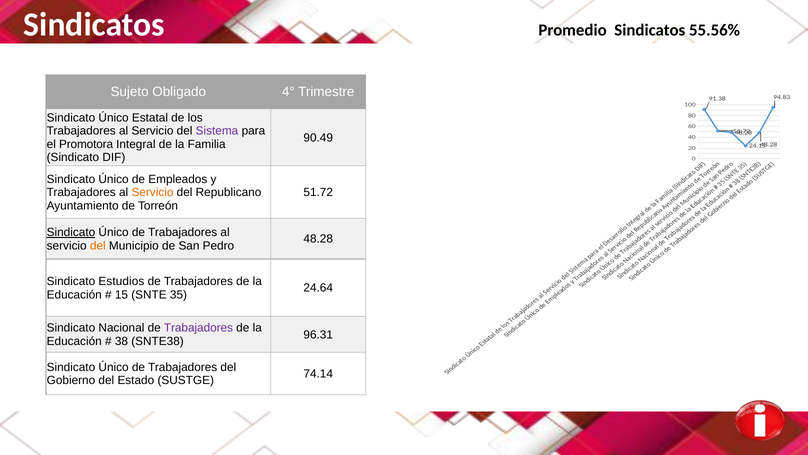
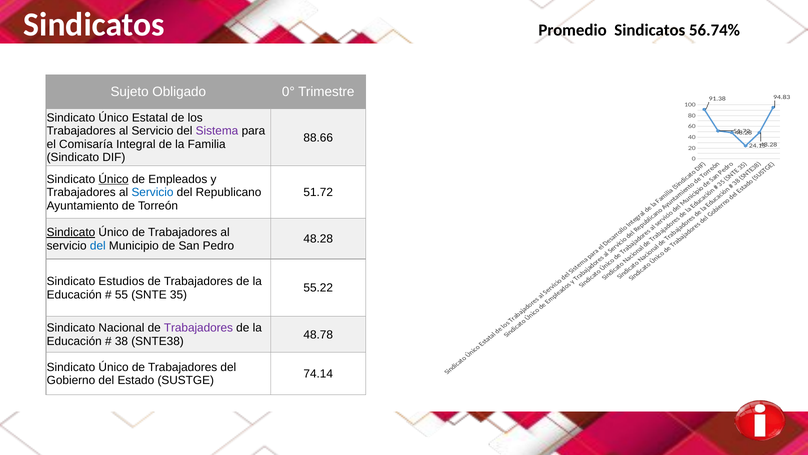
55.56%: 55.56% -> 56.74%
4°: 4° -> 0°
90.49: 90.49 -> 88.66
Promotora: Promotora -> Comisaría
Único at (114, 179) underline: none -> present
Servicio at (152, 192) colour: orange -> blue
del at (98, 245) colour: orange -> blue
24.64: 24.64 -> 55.22
15: 15 -> 55
96.31: 96.31 -> 48.78
